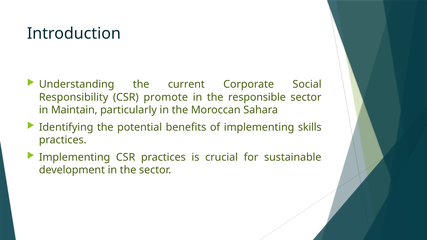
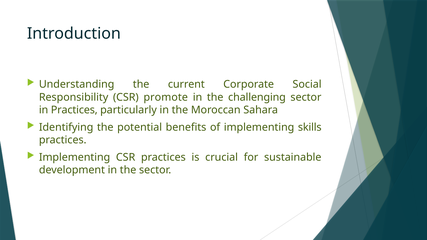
responsible: responsible -> challenging
in Maintain: Maintain -> Practices
